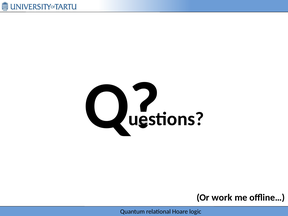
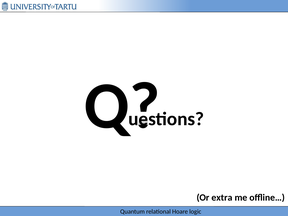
work: work -> extra
